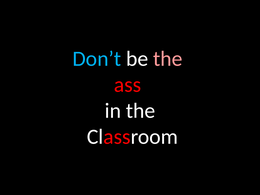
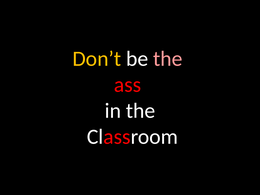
Don’t colour: light blue -> yellow
